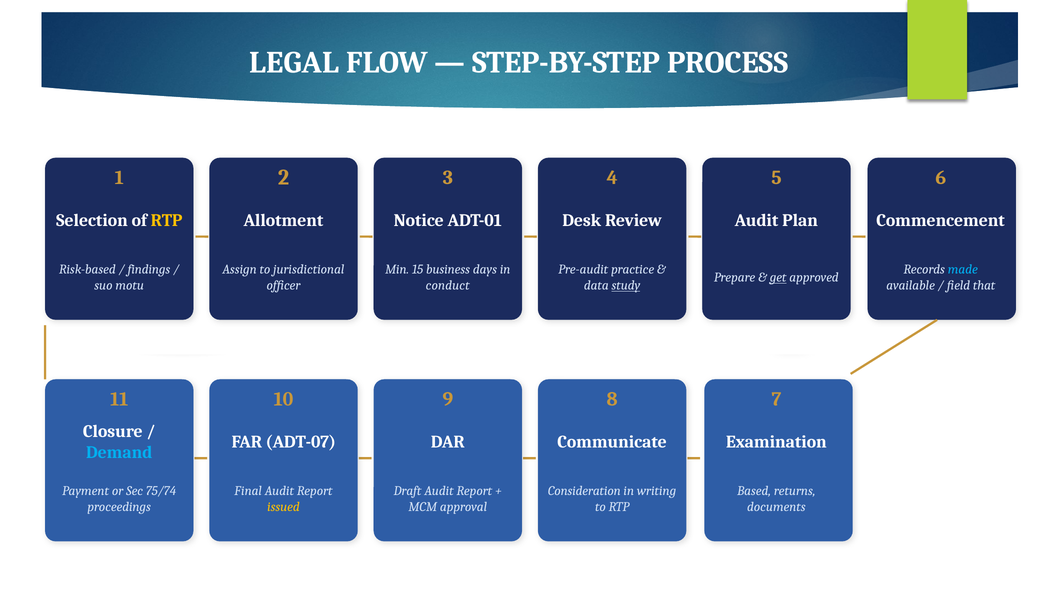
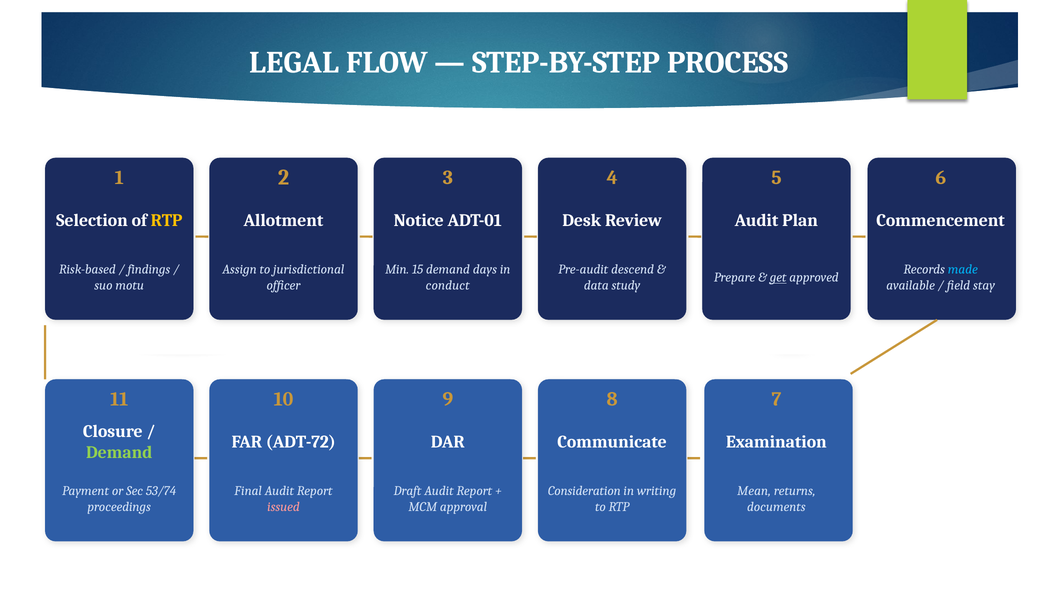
15 business: business -> demand
practice: practice -> descend
study underline: present -> none
that: that -> stay
ADT-07: ADT-07 -> ADT-72
Demand at (119, 453) colour: light blue -> light green
75/74: 75/74 -> 53/74
Based: Based -> Mean
issued colour: yellow -> pink
